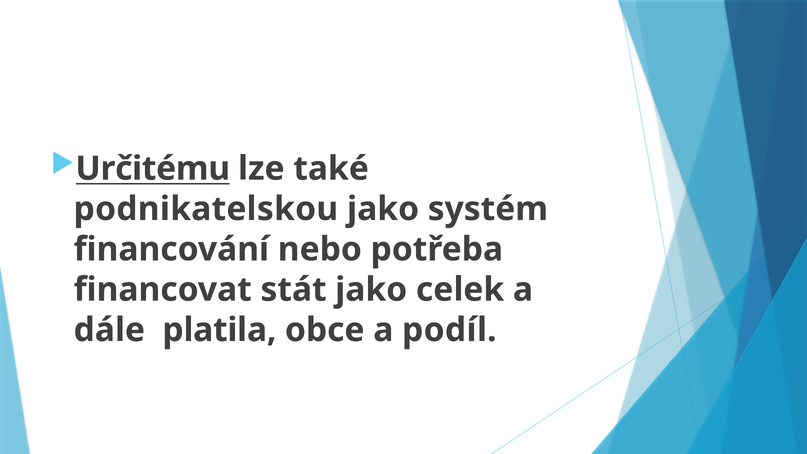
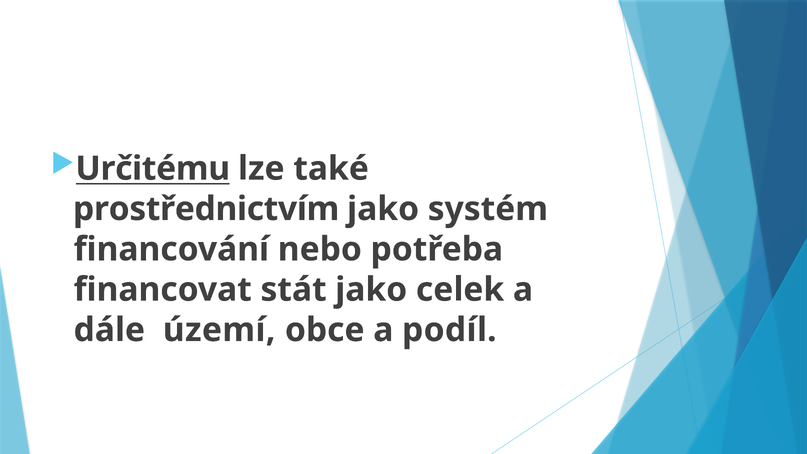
podnikatelskou: podnikatelskou -> prostřednictvím
platila: platila -> území
